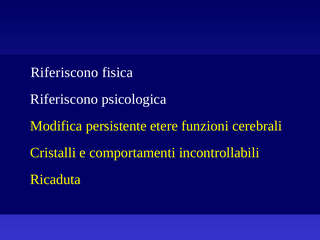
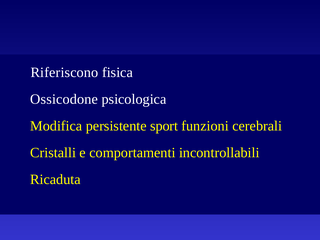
Riferiscono at (64, 99): Riferiscono -> Ossicodone
etere: etere -> sport
